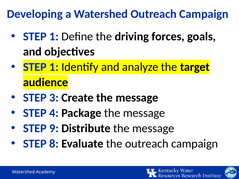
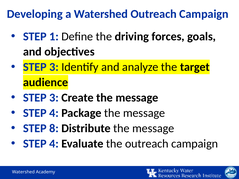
1 at (54, 67): 1 -> 3
9: 9 -> 8
8 at (54, 144): 8 -> 4
